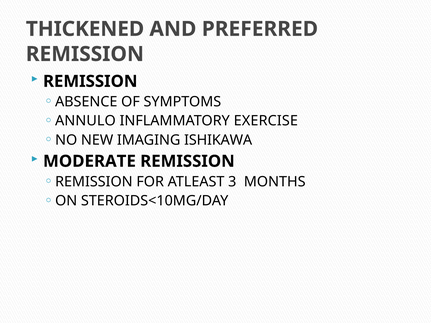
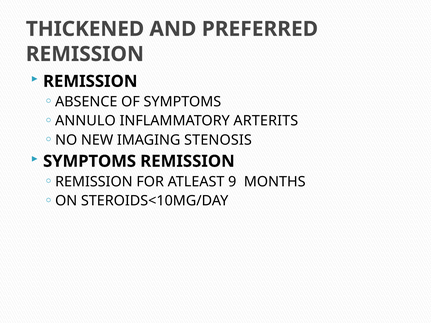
EXERCISE: EXERCISE -> ARTERITS
ISHIKAWA: ISHIKAWA -> STENOSIS
MODERATE at (89, 161): MODERATE -> SYMPTOMS
3: 3 -> 9
